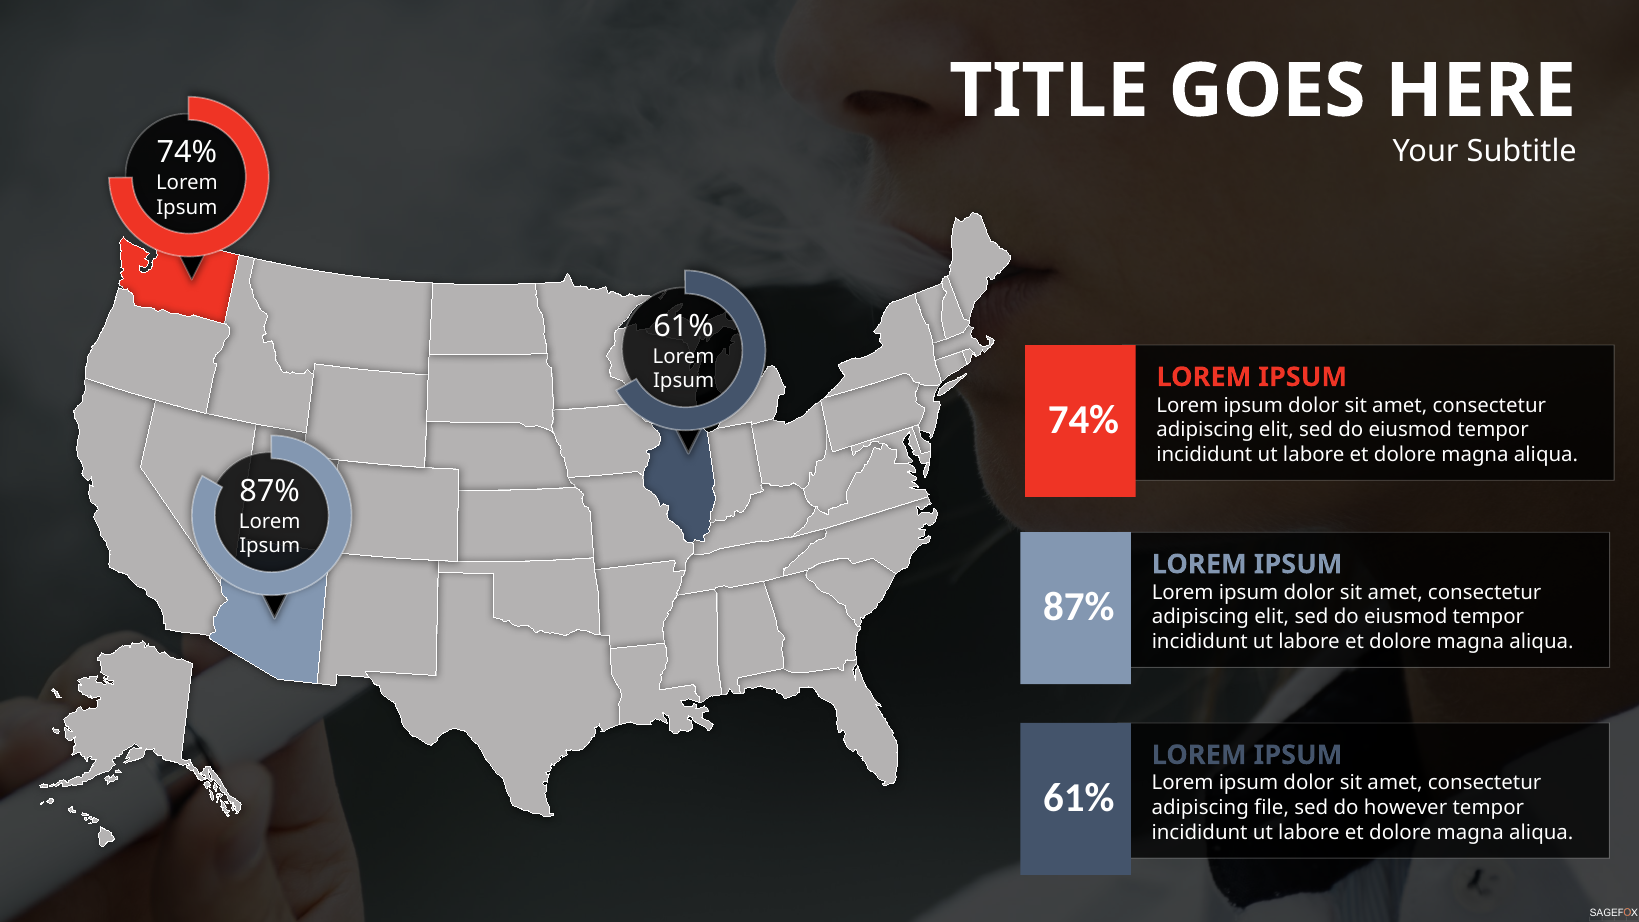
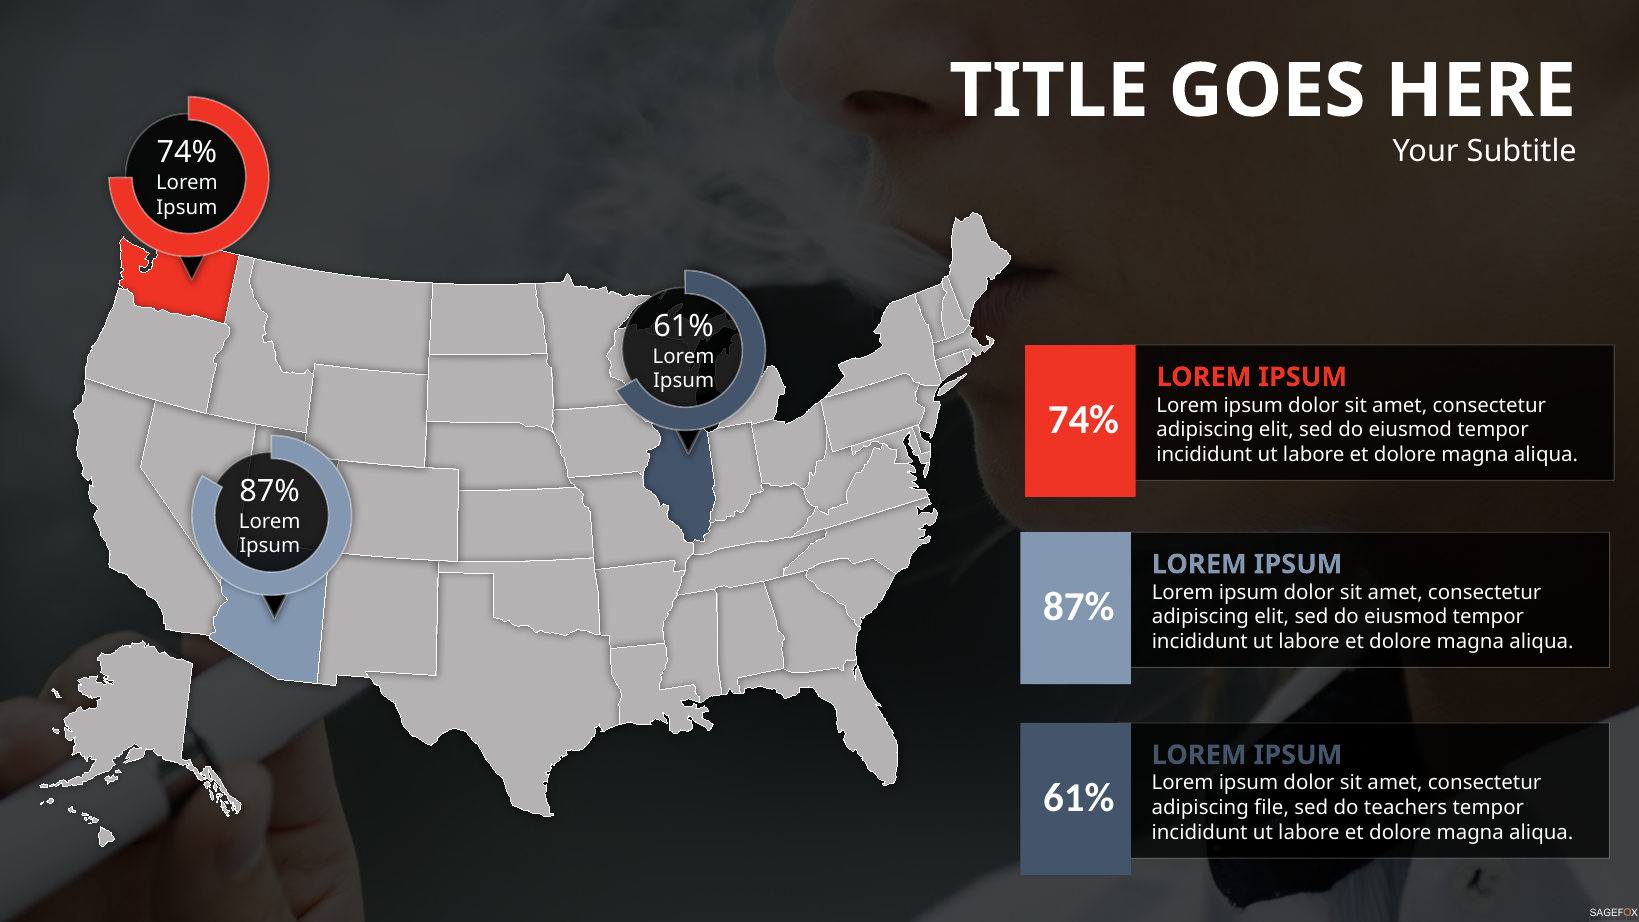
however: however -> teachers
